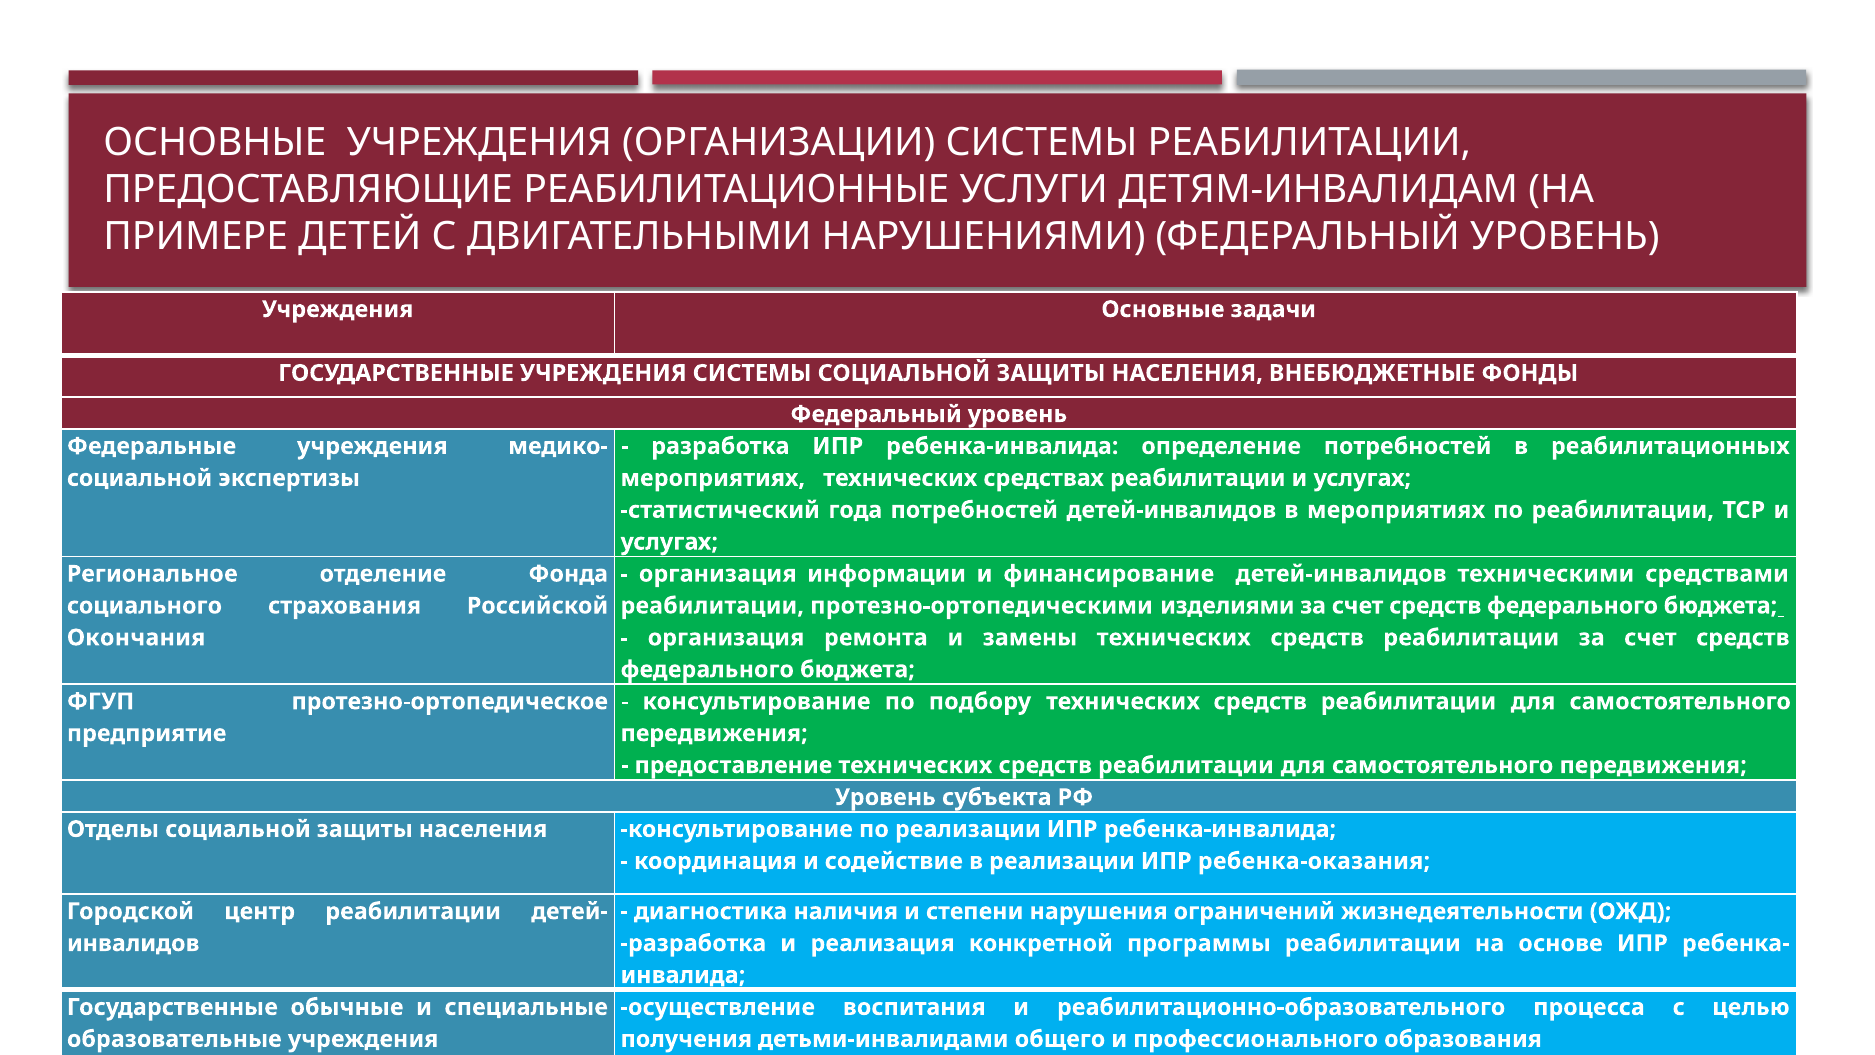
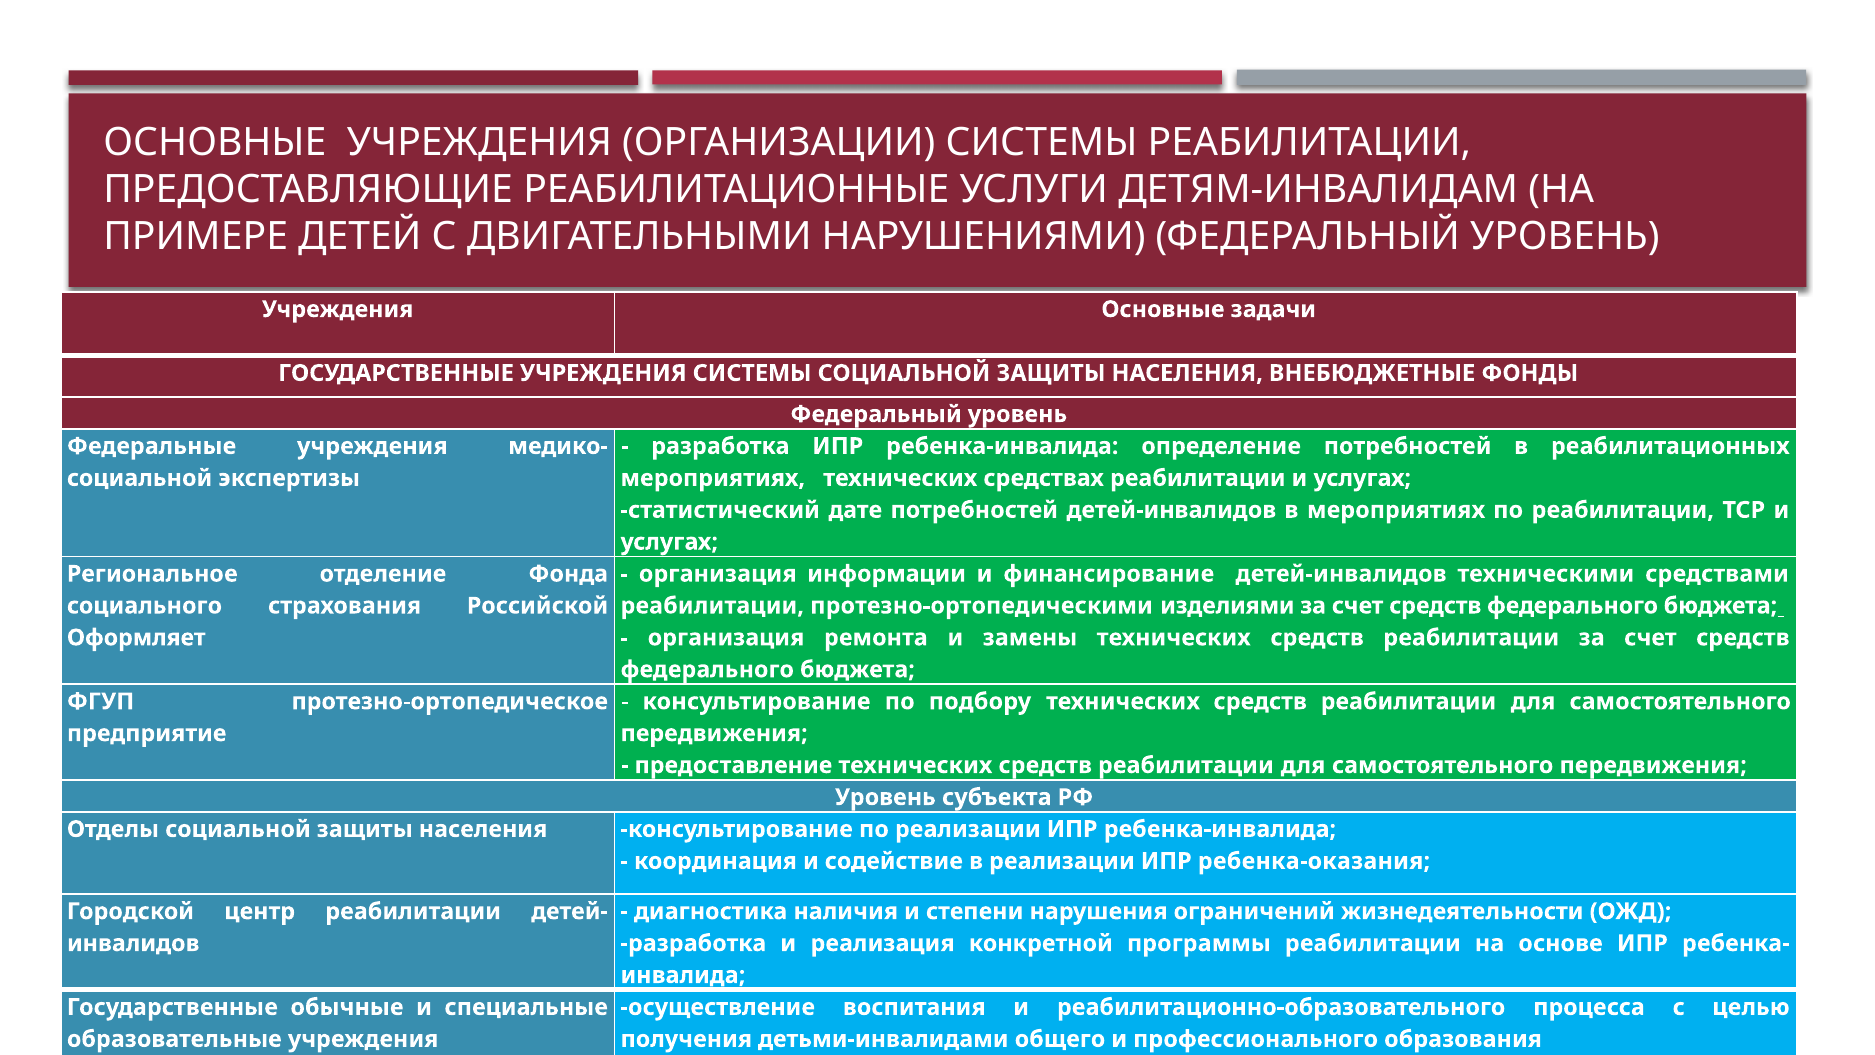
года: года -> дате
Окончания: Окончания -> Оформляет
